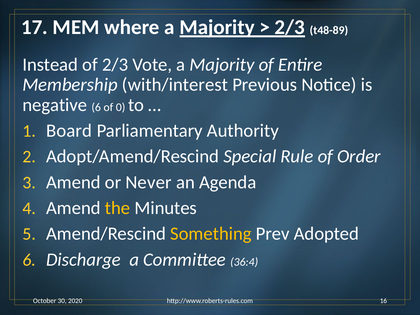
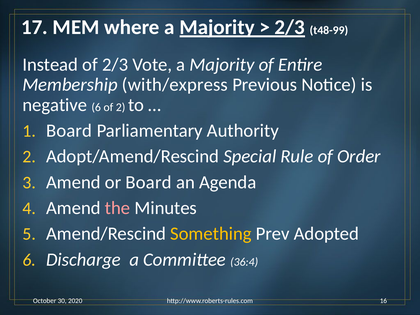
t48-89: t48-89 -> t48-99
with/interest: with/interest -> with/express
of 0: 0 -> 2
or Never: Never -> Board
the colour: yellow -> pink
